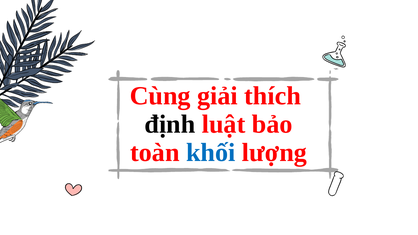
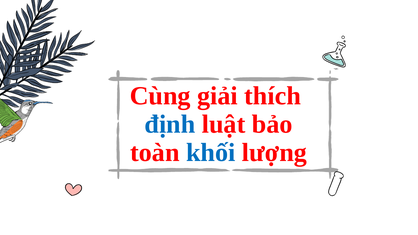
định colour: black -> blue
